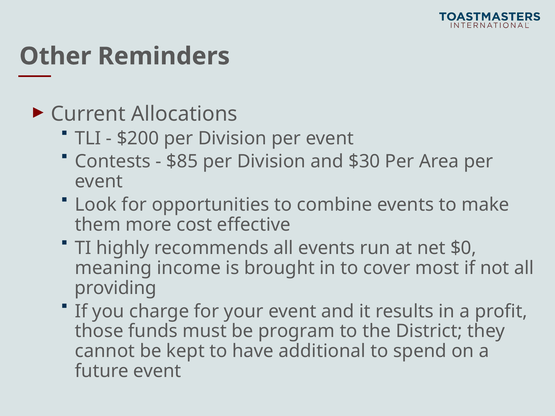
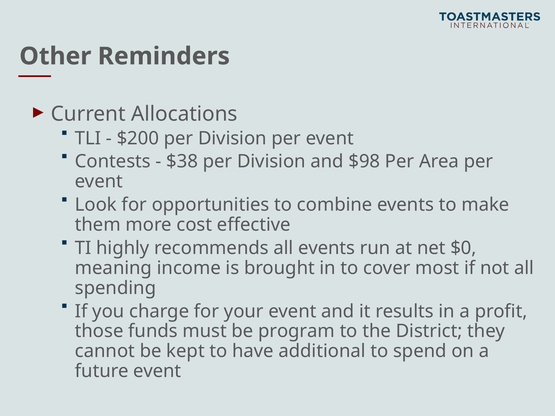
$85: $85 -> $38
$30: $30 -> $98
providing: providing -> spending
